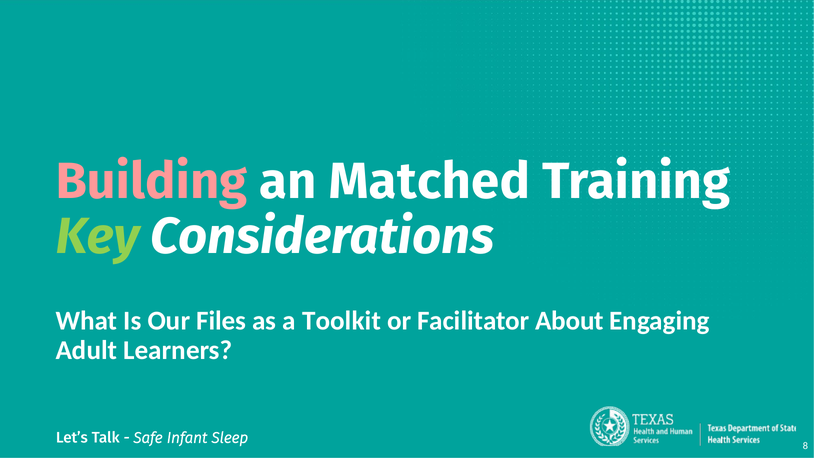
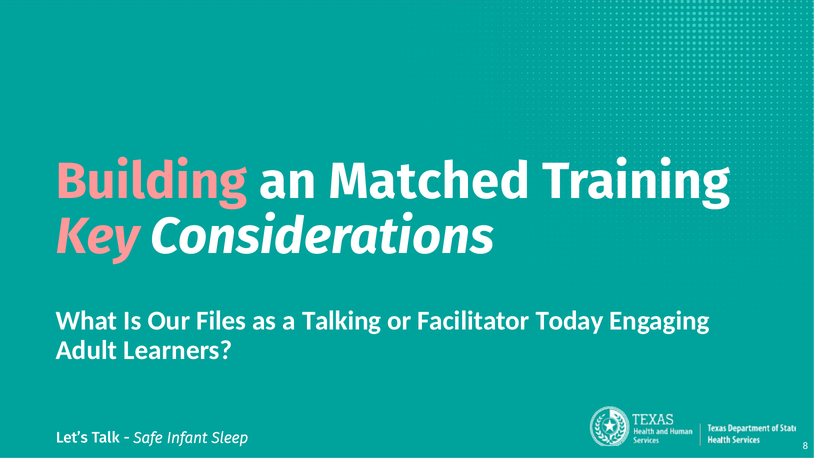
Key colour: light green -> pink
Toolkit: Toolkit -> Talking
About: About -> Today
